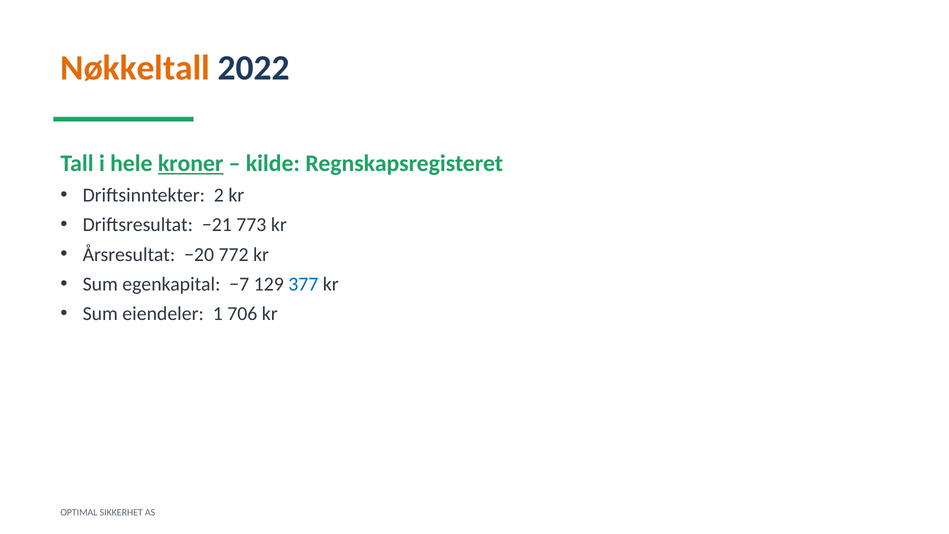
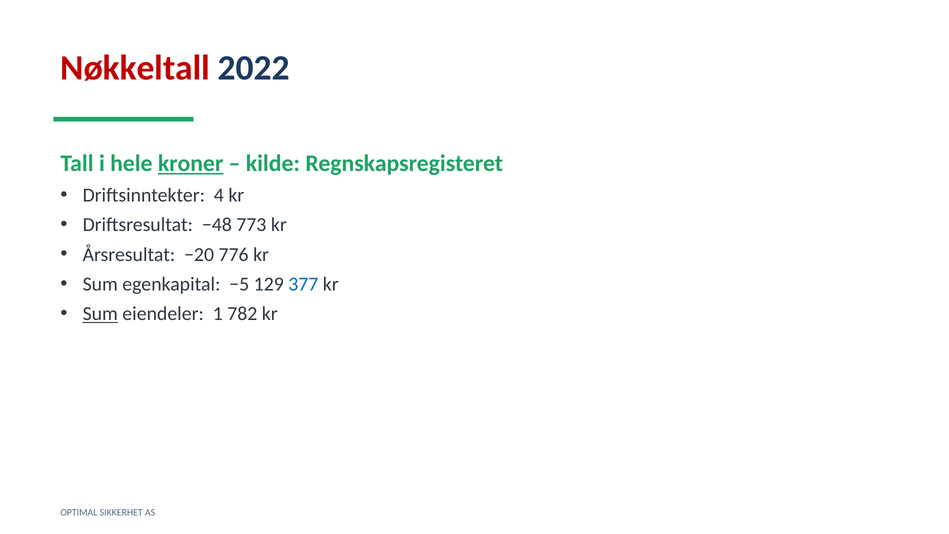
Nøkkeltall colour: orange -> red
2: 2 -> 4
−21: −21 -> −48
772: 772 -> 776
−7: −7 -> −5
Sum at (100, 314) underline: none -> present
706: 706 -> 782
